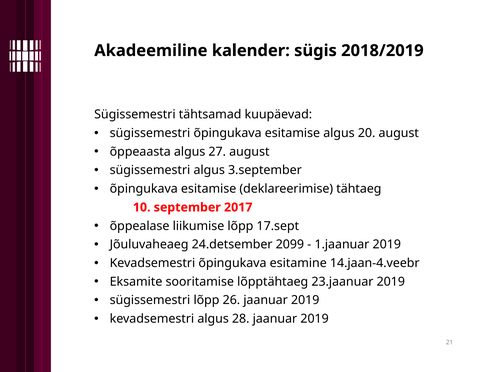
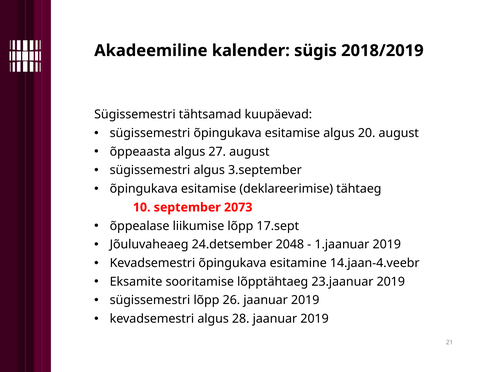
2017: 2017 -> 2073
2099: 2099 -> 2048
